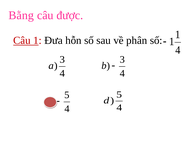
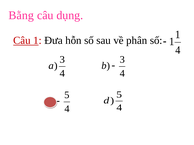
được: được -> dụng
